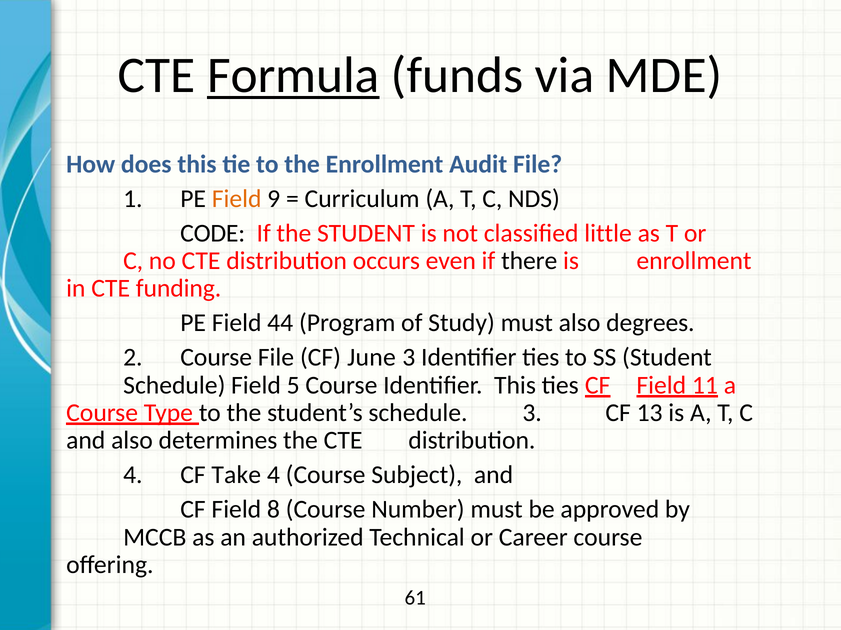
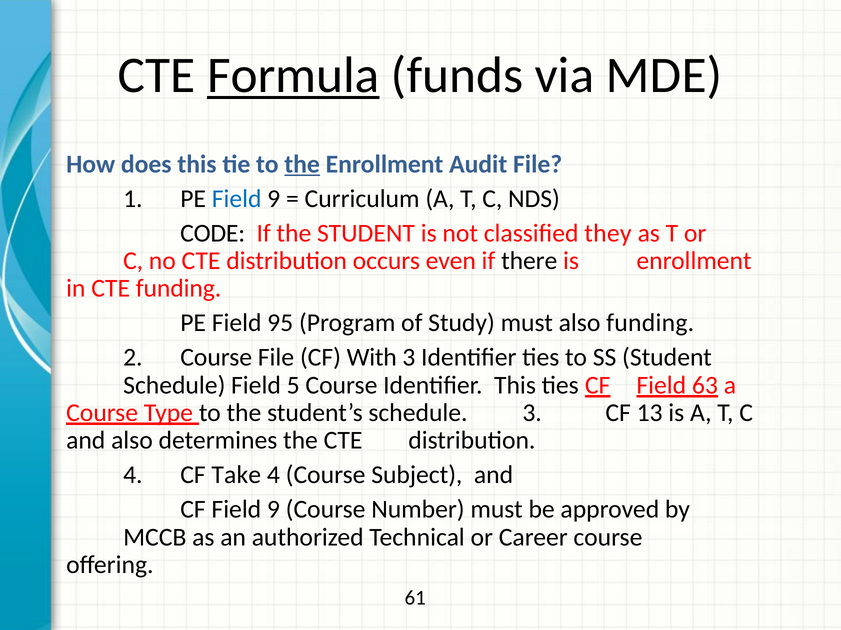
the at (302, 164) underline: none -> present
Field at (237, 199) colour: orange -> blue
little: little -> they
44: 44 -> 95
also degrees: degrees -> funding
June: June -> With
11: 11 -> 63
CF Field 8: 8 -> 9
